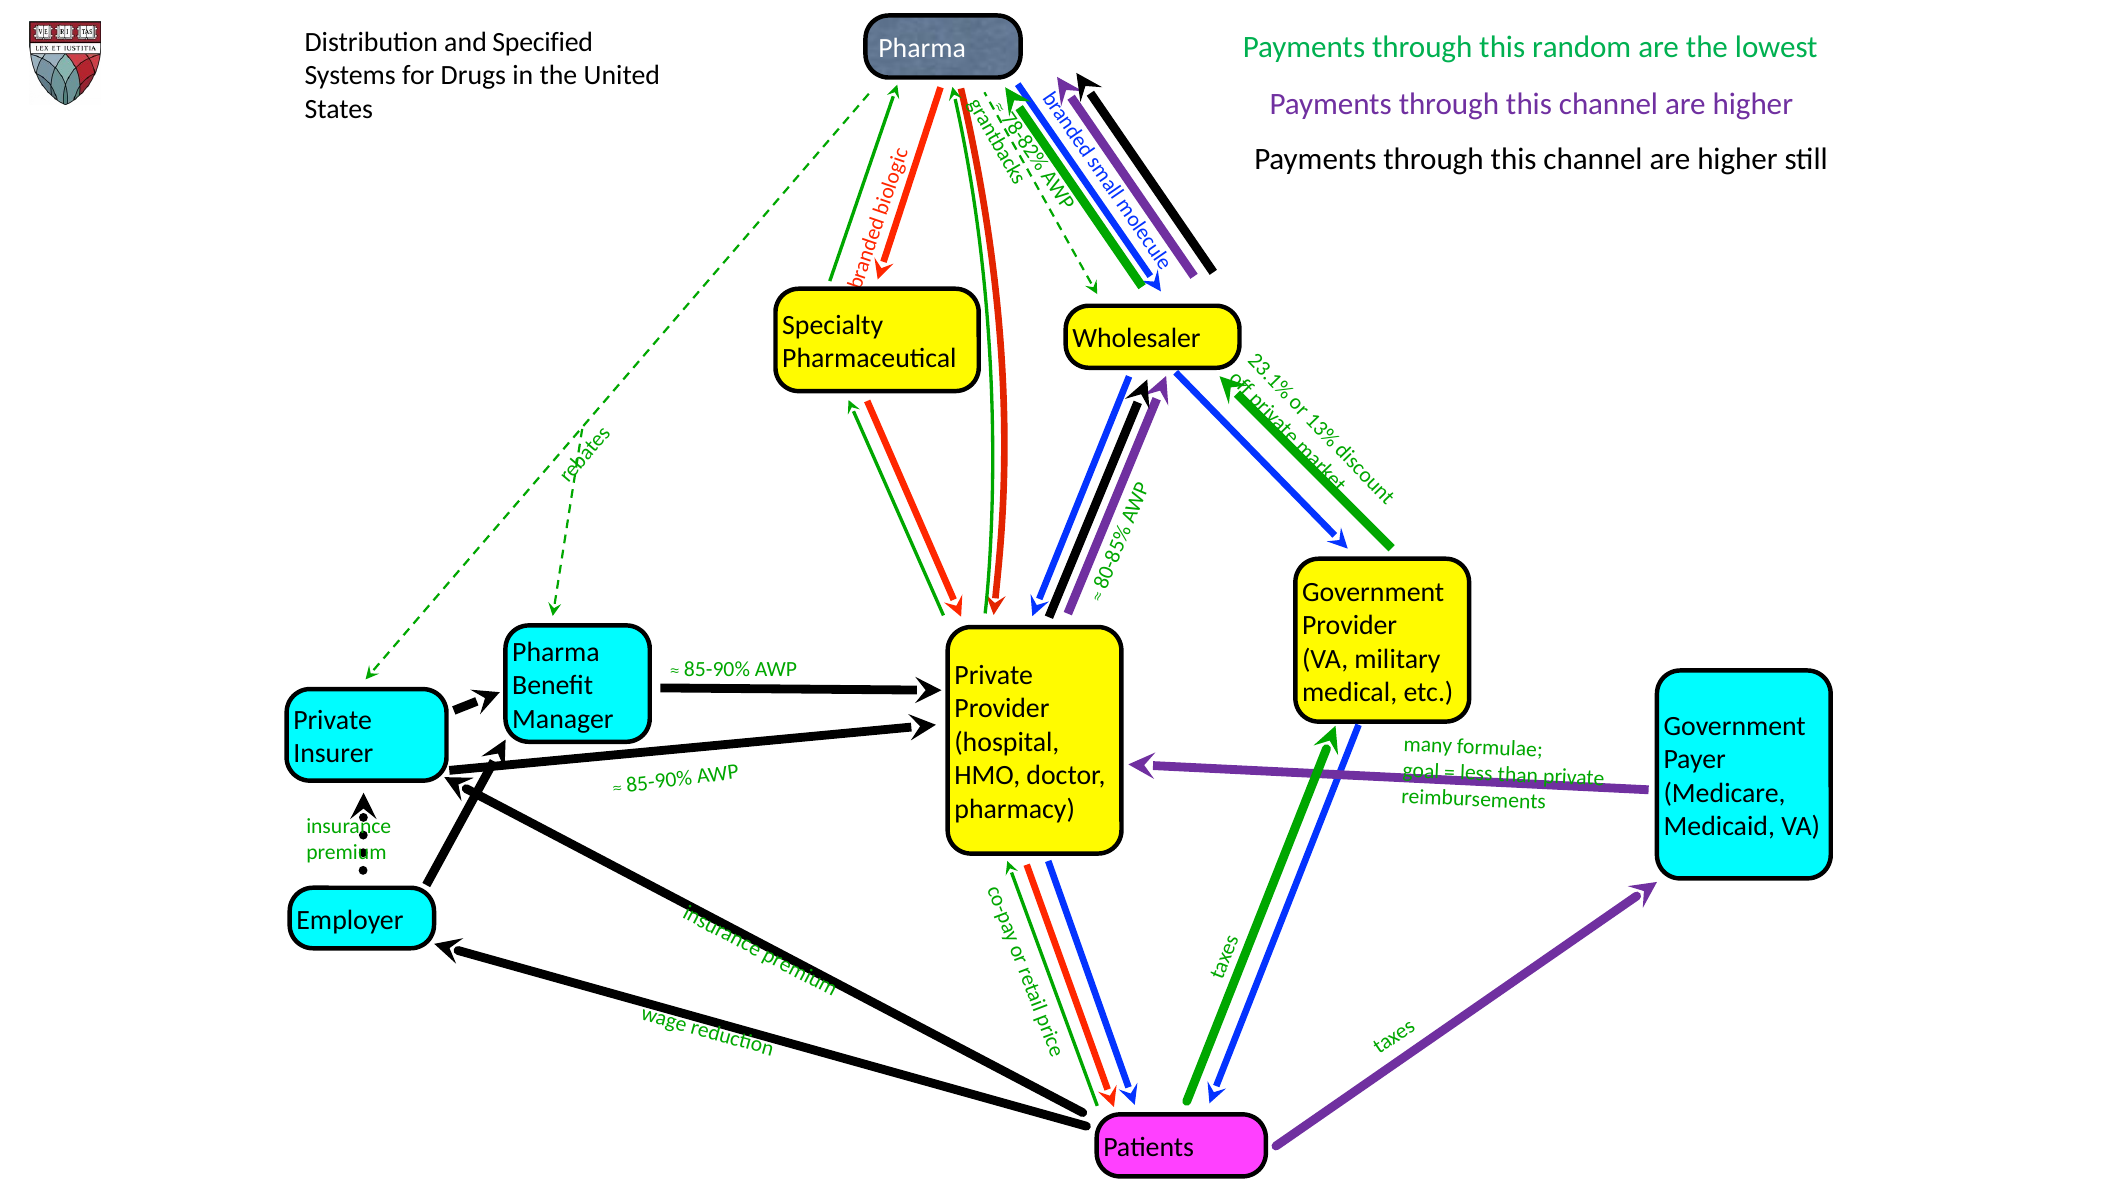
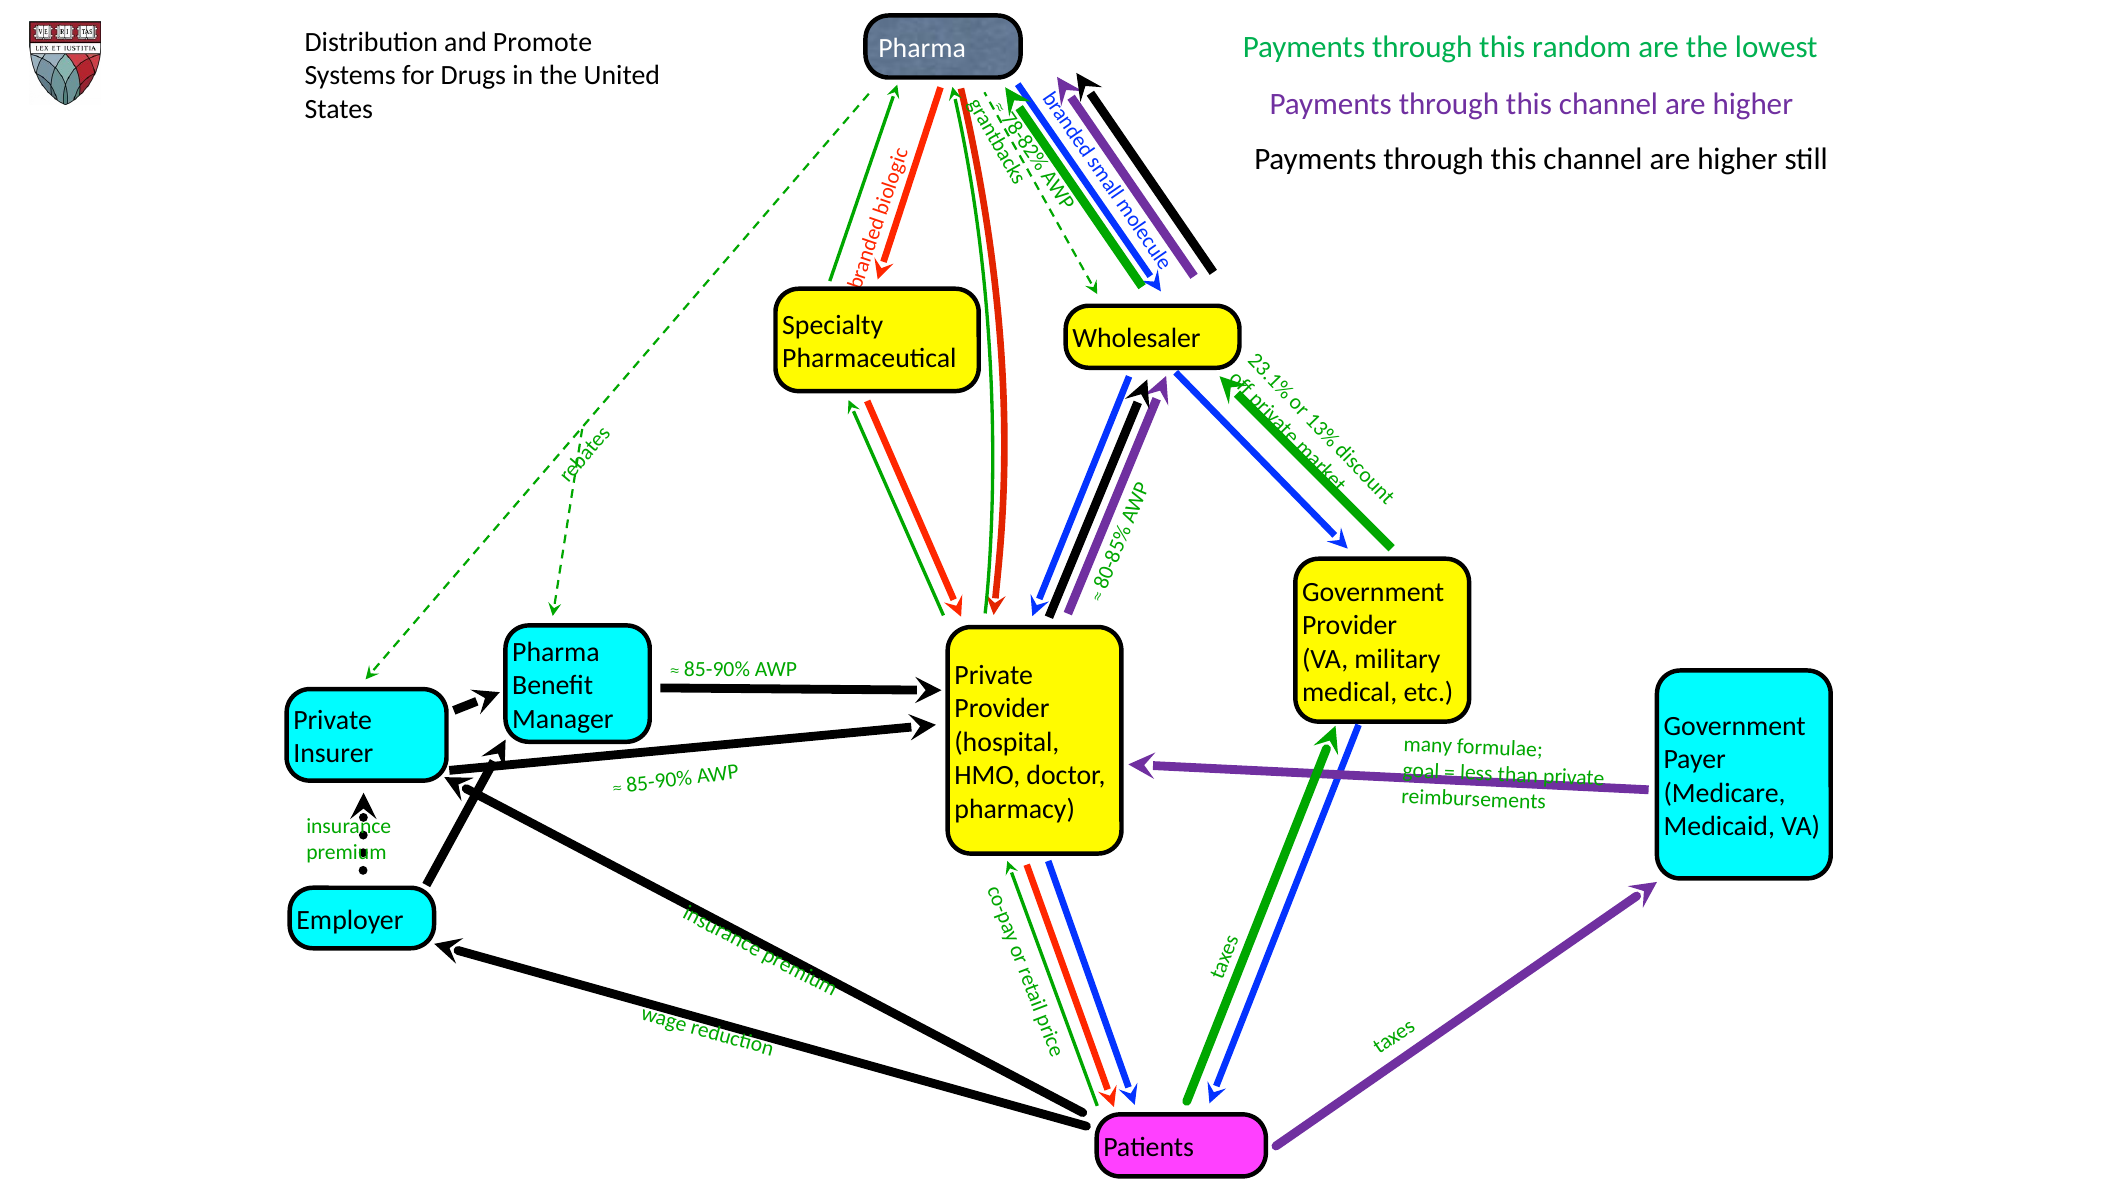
Specified: Specified -> Promote
